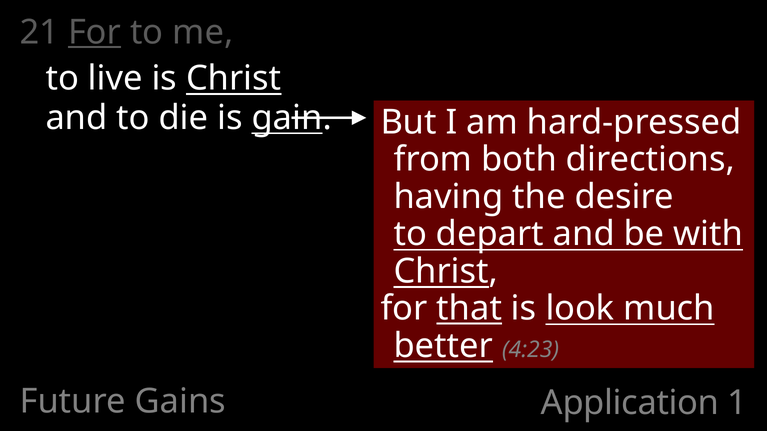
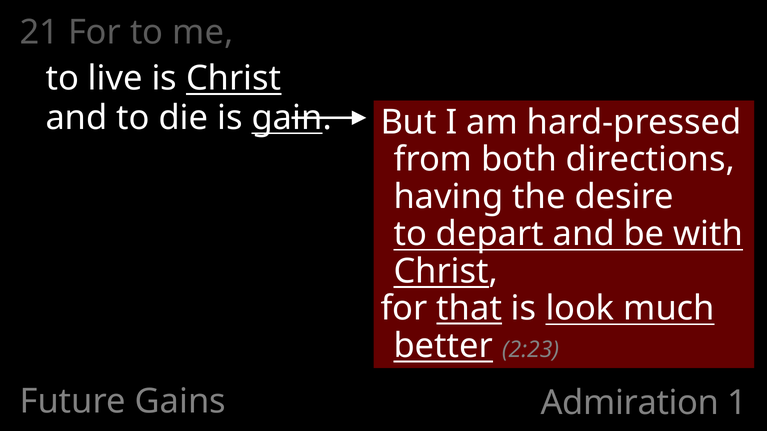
For at (95, 32) underline: present -> none
4:23: 4:23 -> 2:23
Application: Application -> Admiration
